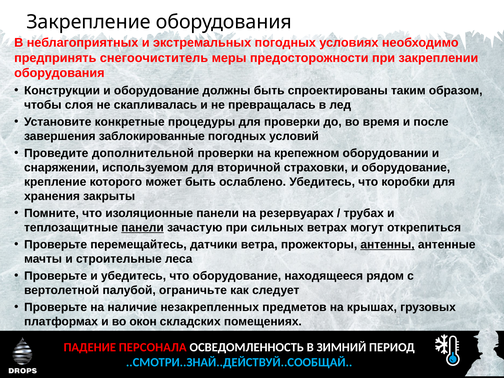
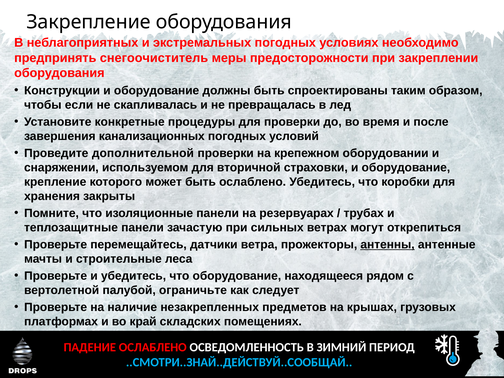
слоя: слоя -> если
заблокированные: заблокированные -> канализационных
панели at (143, 227) underline: present -> none
окон: окон -> край
ПЕРСОНАЛА at (153, 347): ПЕРСОНАЛА -> ОСЛАБЛЕНО
